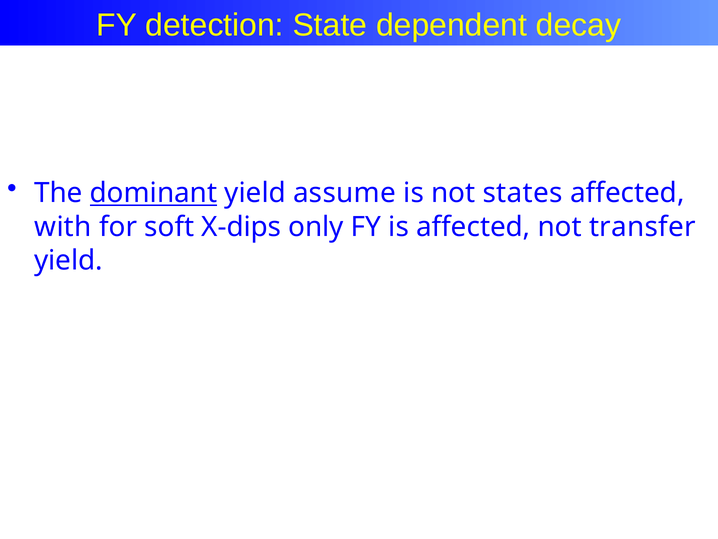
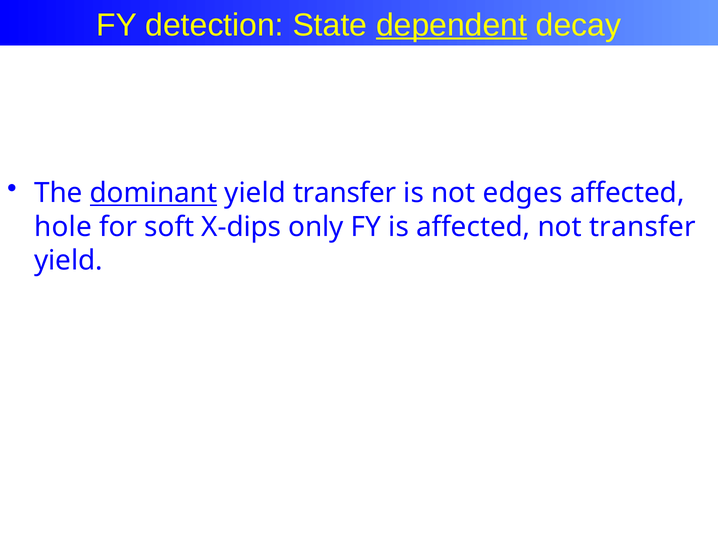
dependent underline: none -> present
yield assume: assume -> transfer
states: states -> edges
with: with -> hole
